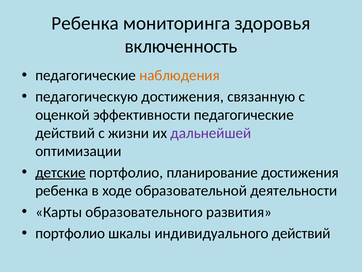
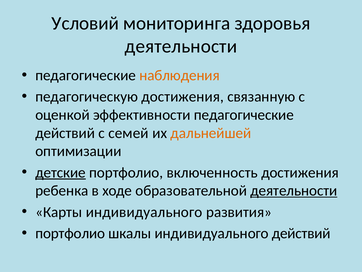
Ребенка at (85, 23): Ребенка -> Условий
включенность at (181, 46): включенность -> деятельности
жизни: жизни -> семей
дальнейшей colour: purple -> orange
планирование: планирование -> включенность
деятельности at (294, 190) underline: none -> present
Карты образовательного: образовательного -> индивидуального
